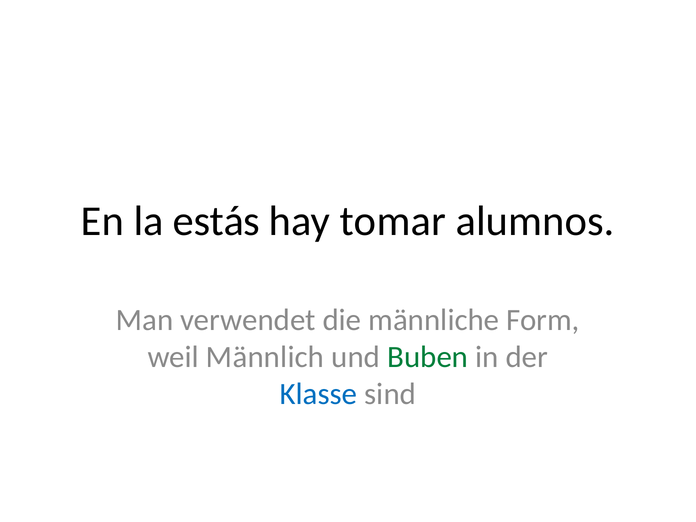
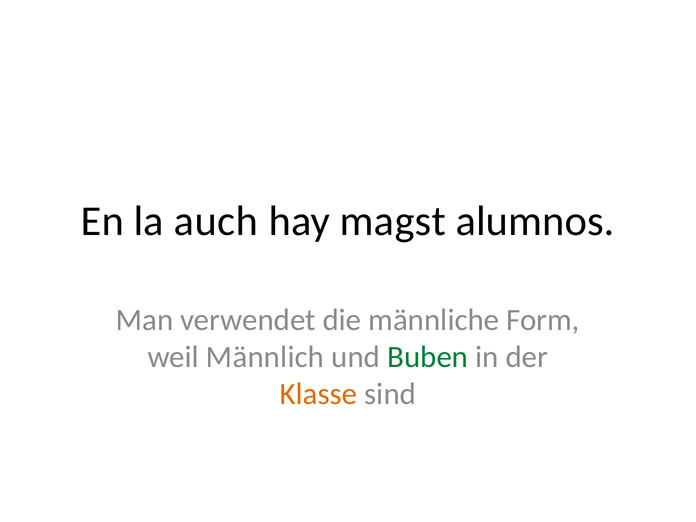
estás: estás -> auch
tomar: tomar -> magst
Klasse colour: blue -> orange
